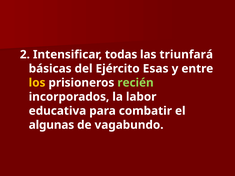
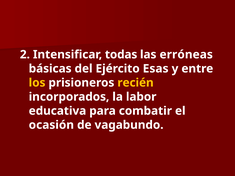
triunfará: triunfará -> erróneas
recién colour: light green -> yellow
algunas: algunas -> ocasión
